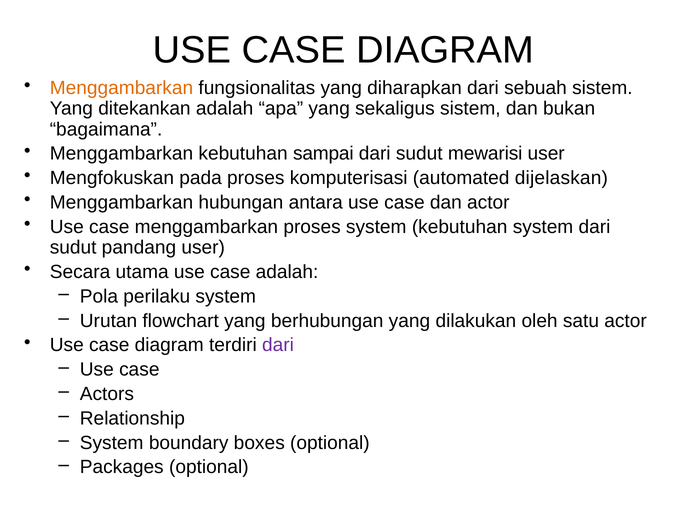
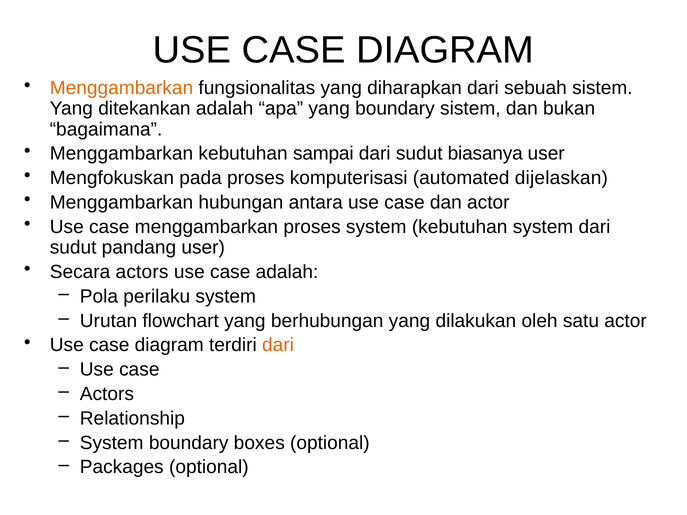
yang sekaligus: sekaligus -> boundary
mewarisi: mewarisi -> biasanya
Secara utama: utama -> actors
dari at (278, 345) colour: purple -> orange
